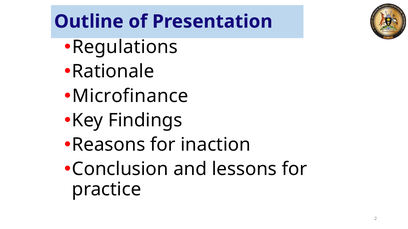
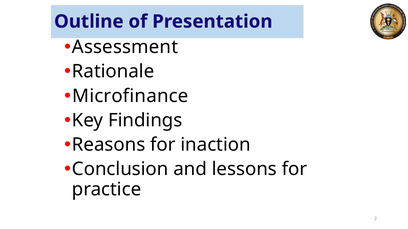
Regulations: Regulations -> Assessment
